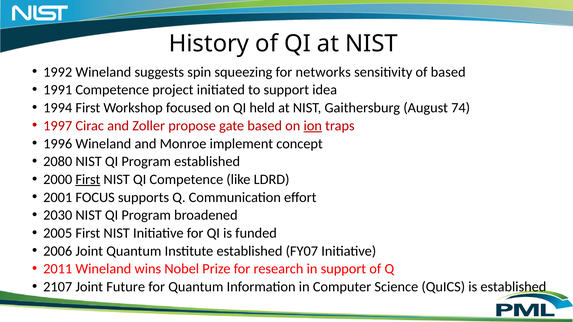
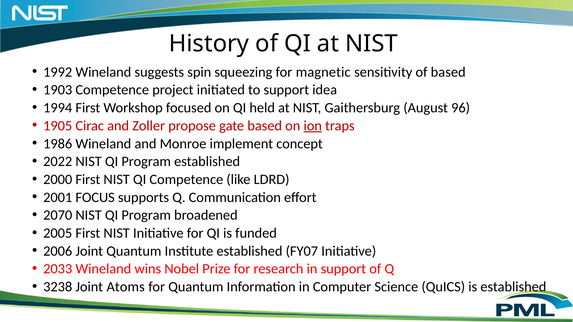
networks: networks -> magnetic
1991: 1991 -> 1903
74: 74 -> 96
1997: 1997 -> 1905
1996: 1996 -> 1986
2080: 2080 -> 2022
First at (88, 180) underline: present -> none
2030: 2030 -> 2070
2011: 2011 -> 2033
2107: 2107 -> 3238
Future: Future -> Atoms
